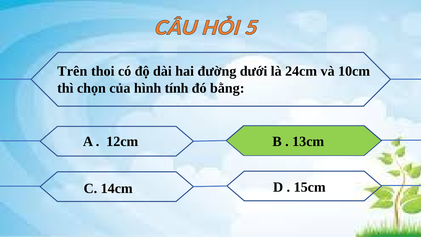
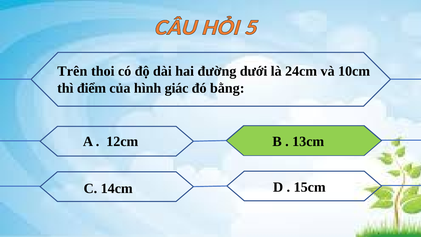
chọn: chọn -> điểm
tính: tính -> giác
